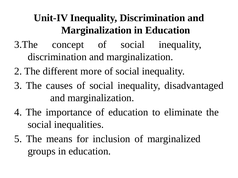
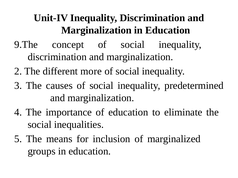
3.The: 3.The -> 9.The
disadvantaged: disadvantaged -> predetermined
